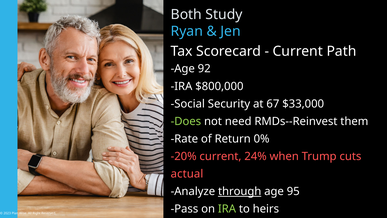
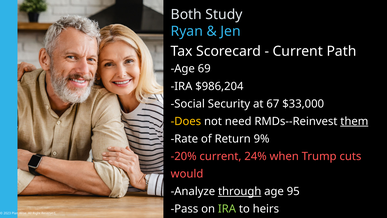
92: 92 -> 69
$800,000: $800,000 -> $986,204
Does colour: light green -> yellow
them underline: none -> present
0%: 0% -> 9%
actual: actual -> would
